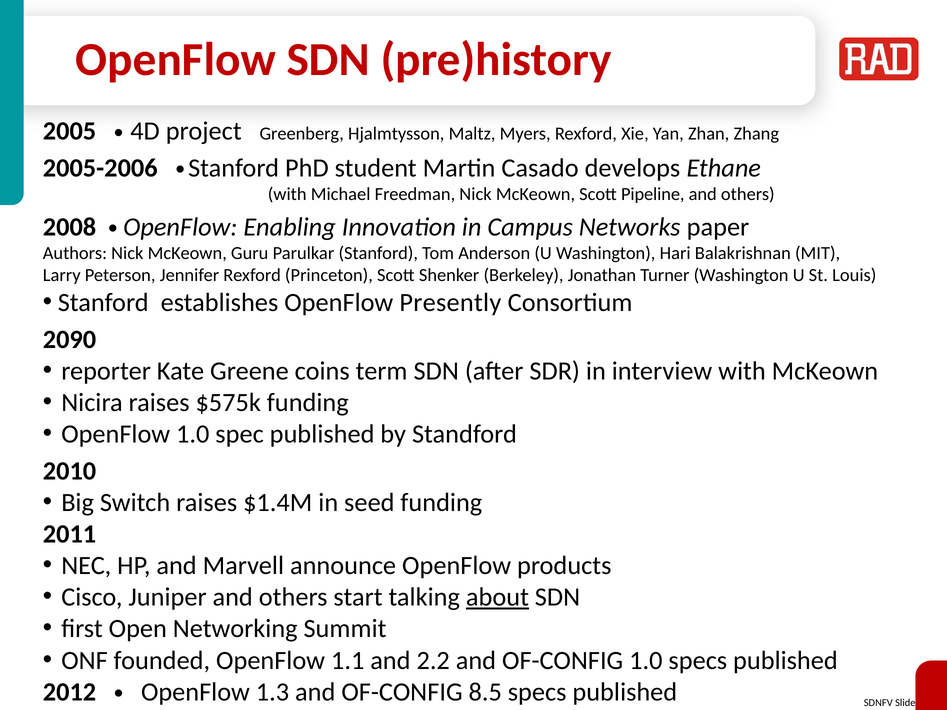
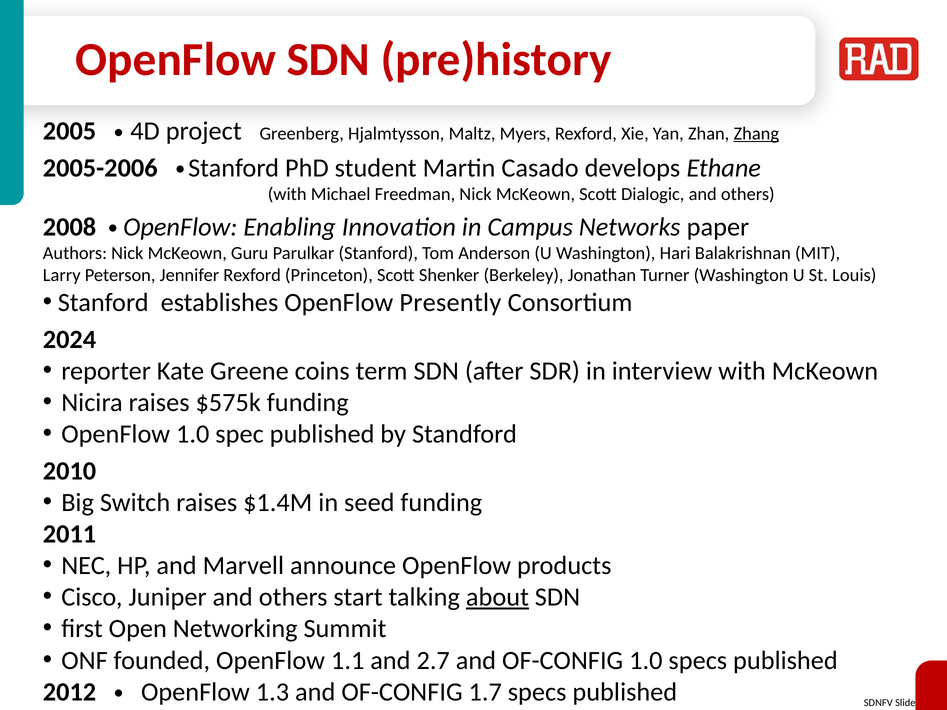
Zhang underline: none -> present
Pipeline: Pipeline -> Dialogic
2090: 2090 -> 2024
2.2: 2.2 -> 2.7
8.5: 8.5 -> 1.7
